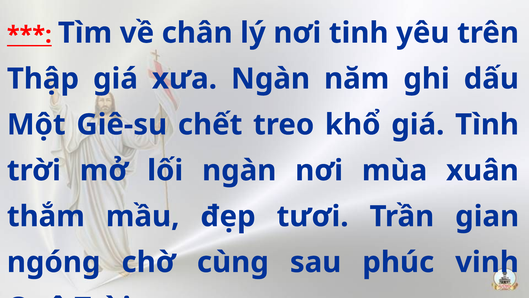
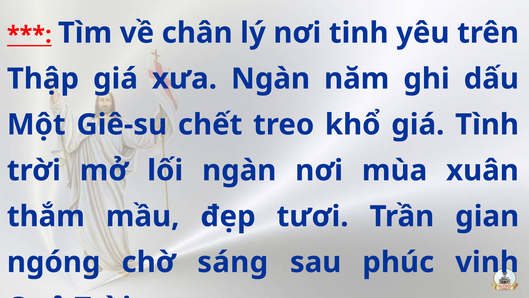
cùng: cùng -> sáng
